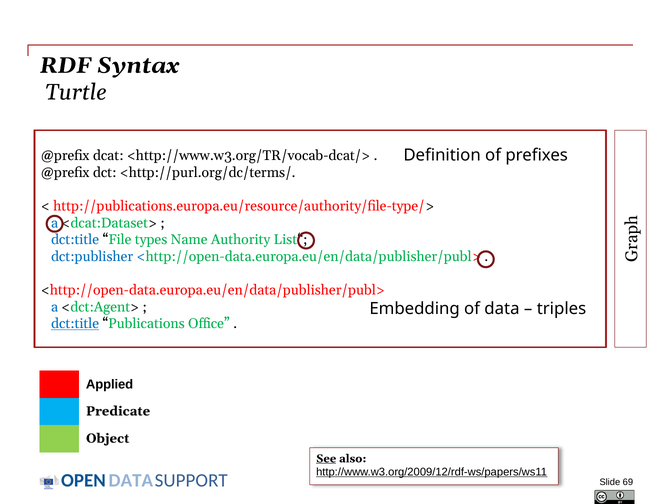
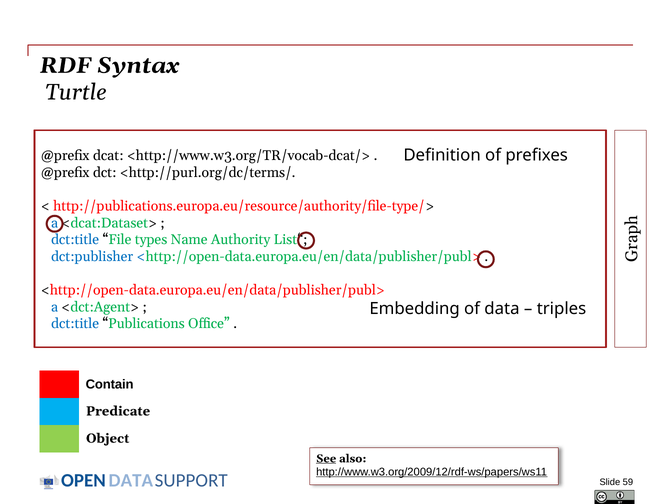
dct:title at (75, 324) underline: present -> none
Applied: Applied -> Contain
69: 69 -> 59
